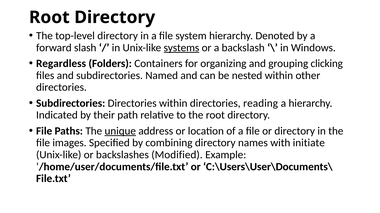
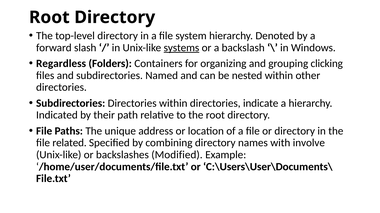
reading: reading -> indicate
unique underline: present -> none
images: images -> related
initiate: initiate -> involve
